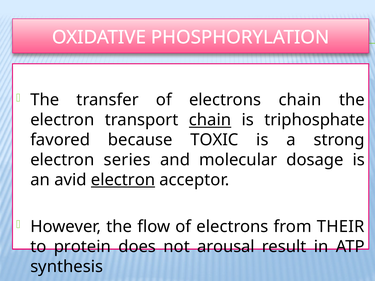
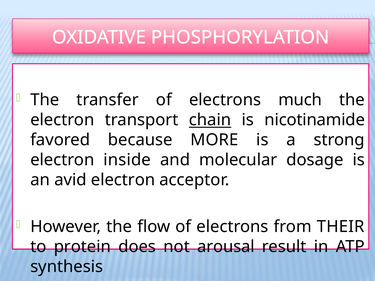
electrons chain: chain -> much
triphosphate: triphosphate -> nicotinamide
TOXIC: TOXIC -> MORE
series: series -> inside
electron at (123, 180) underline: present -> none
